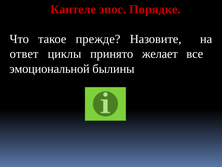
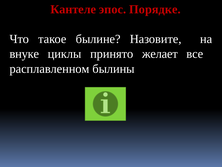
прежде: прежде -> былине
ответ: ответ -> внуке
эмоциональной: эмоциональной -> расплавленном
